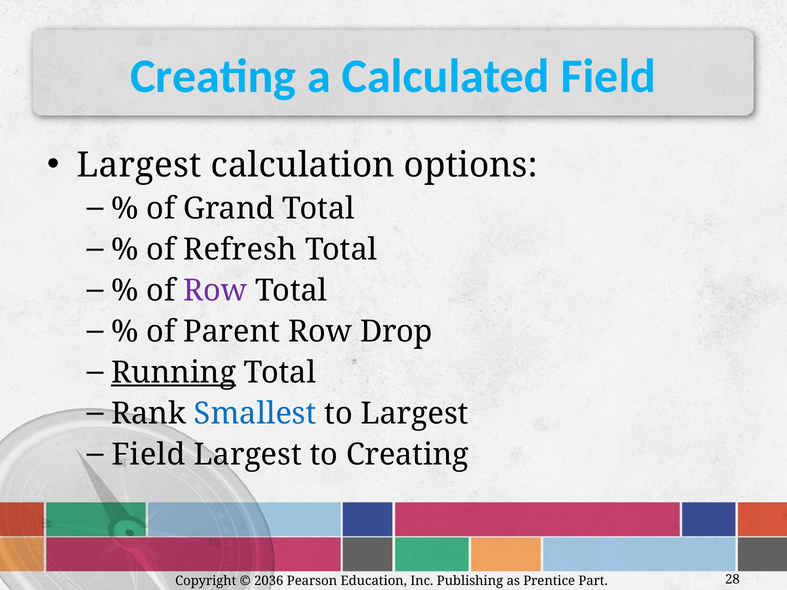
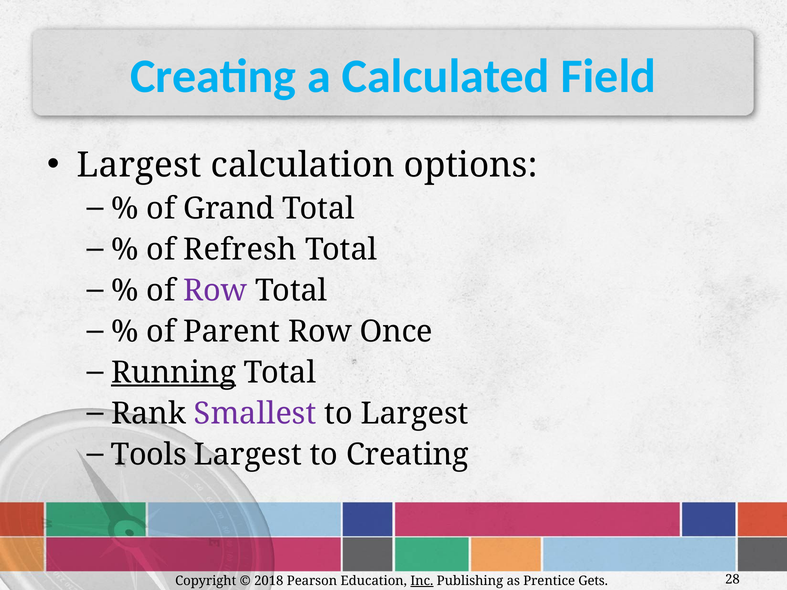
Drop: Drop -> Once
Smallest colour: blue -> purple
Field at (148, 455): Field -> Tools
2036: 2036 -> 2018
Inc underline: none -> present
Part: Part -> Gets
